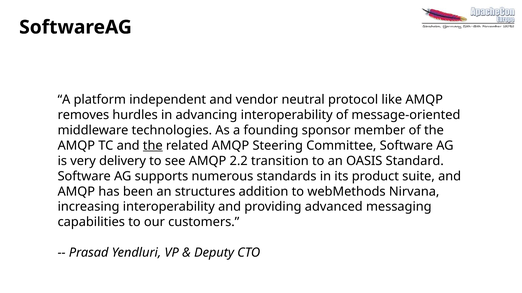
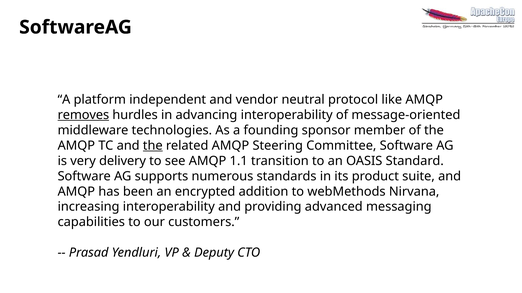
removes underline: none -> present
2.2: 2.2 -> 1.1
structures: structures -> encrypted
